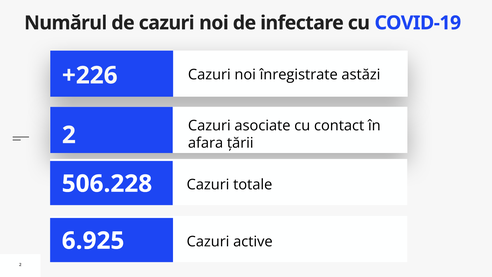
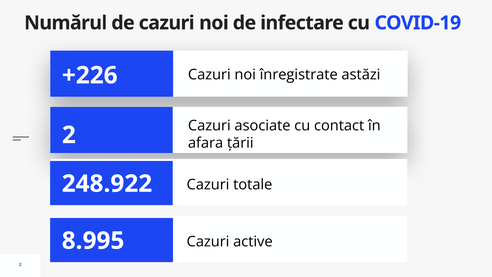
506.228: 506.228 -> 248.922
6.925: 6.925 -> 8.995
